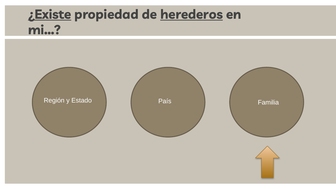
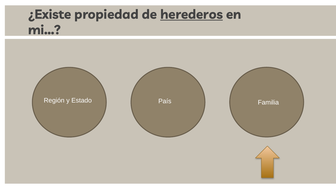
¿Existe underline: present -> none
